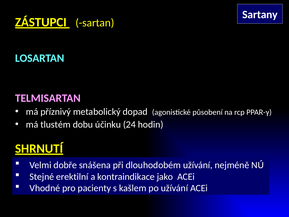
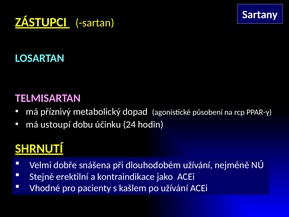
tlustém: tlustém -> ustoupí
